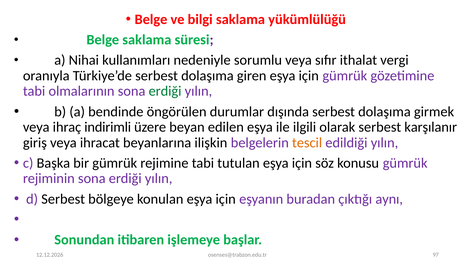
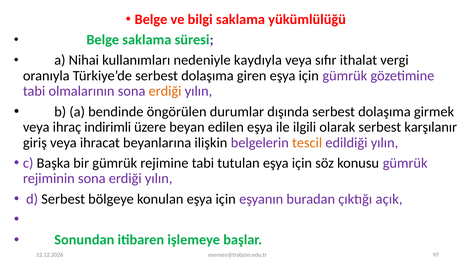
sorumlu: sorumlu -> kaydıyla
erdiği at (165, 91) colour: green -> orange
aynı: aynı -> açık
